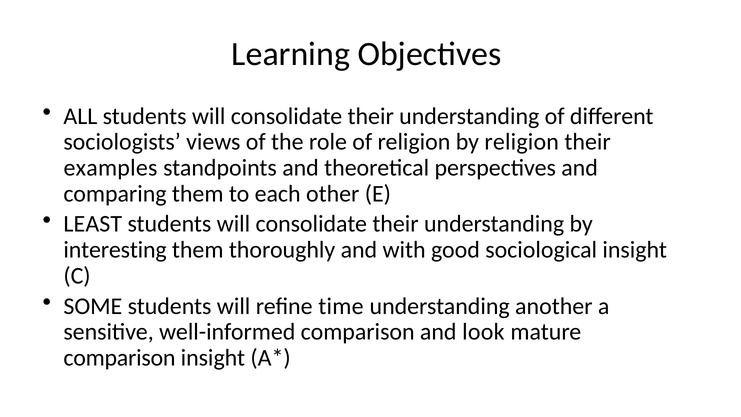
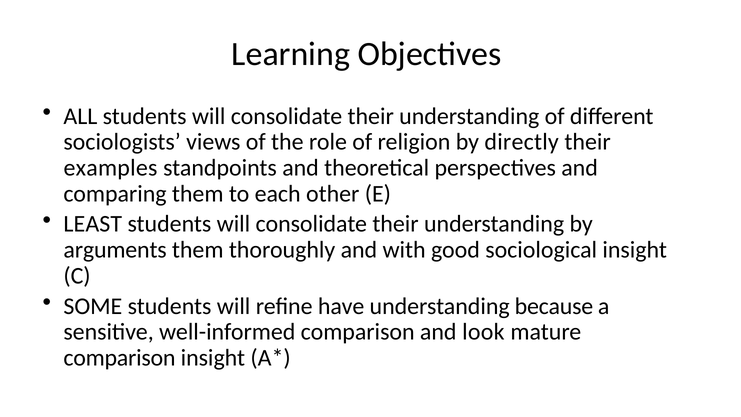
by religion: religion -> directly
interesting: interesting -> arguments
time: time -> have
another: another -> because
